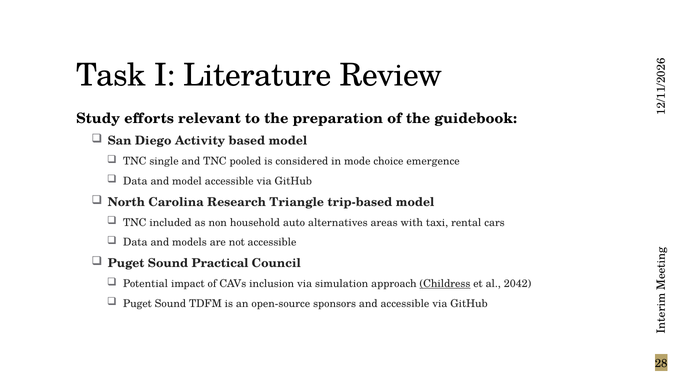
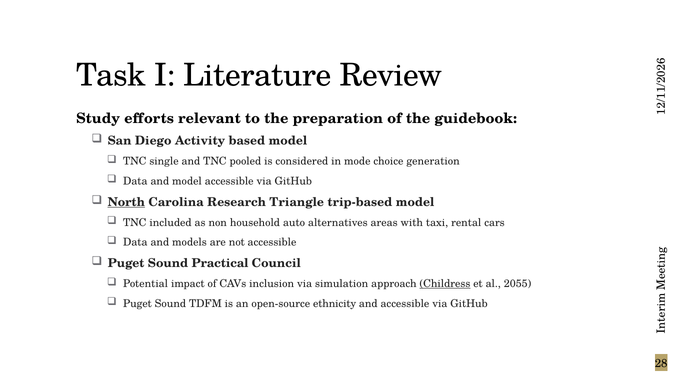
emergence: emergence -> generation
North underline: none -> present
2042: 2042 -> 2055
sponsors: sponsors -> ethnicity
